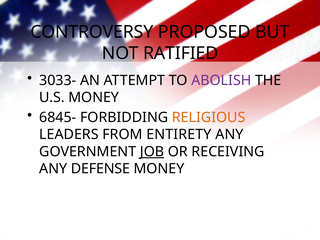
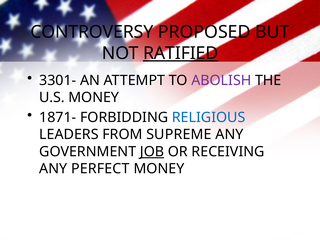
RATIFIED underline: none -> present
3033-: 3033- -> 3301-
6845-: 6845- -> 1871-
RELIGIOUS colour: orange -> blue
ENTIRETY: ENTIRETY -> SUPREME
DEFENSE: DEFENSE -> PERFECT
